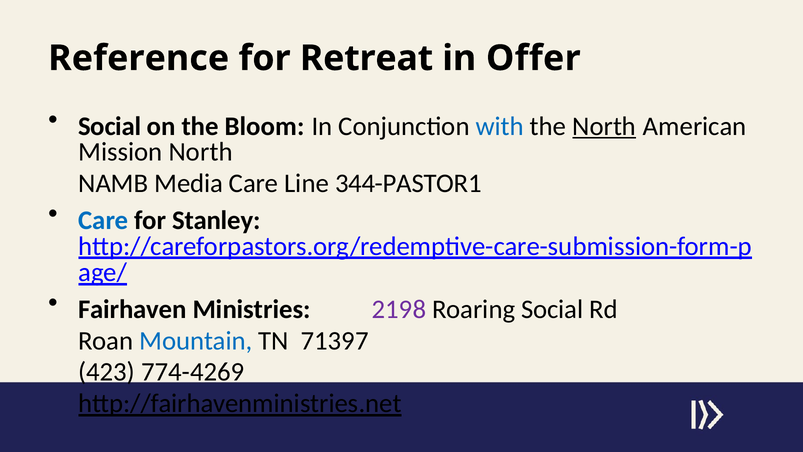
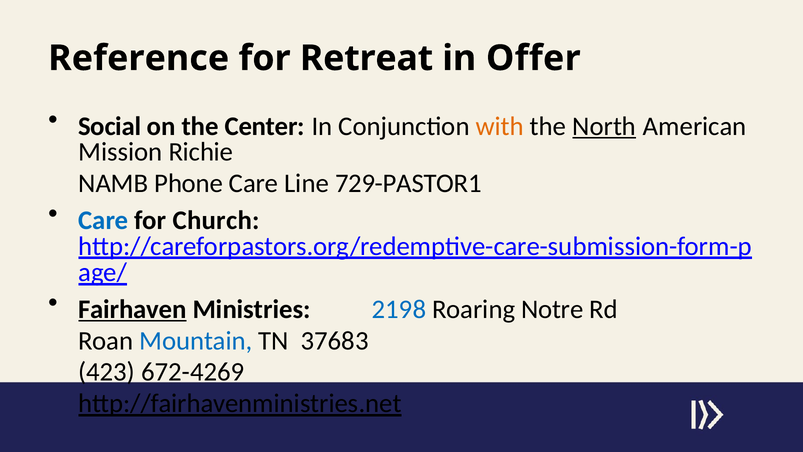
Bloom: Bloom -> Center
with colour: blue -> orange
Mission North: North -> Richie
Media: Media -> Phone
344-PASTOR1: 344-PASTOR1 -> 729-PASTOR1
Stanley: Stanley -> Church
Fairhaven underline: none -> present
2198 colour: purple -> blue
Roaring Social: Social -> Notre
71397: 71397 -> 37683
774-4269: 774-4269 -> 672-4269
